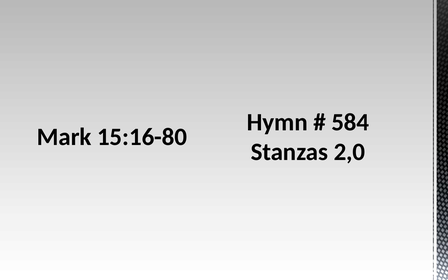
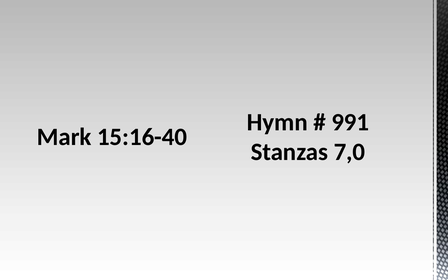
584: 584 -> 991
15:16-80: 15:16-80 -> 15:16-40
2,0: 2,0 -> 7,0
